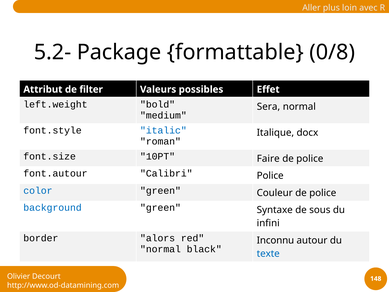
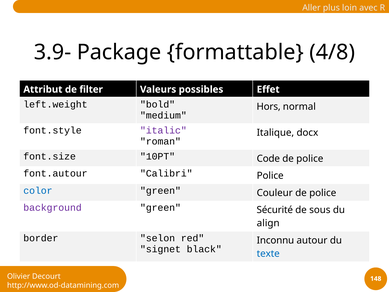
5.2-: 5.2- -> 3.9-
0/8: 0/8 -> 4/8
Sera: Sera -> Hors
italic colour: blue -> purple
Faire: Faire -> Code
background colour: blue -> purple
Syntaxe: Syntaxe -> Sécurité
infini: infini -> align
alors: alors -> selon
normal at (160, 249): normal -> signet
